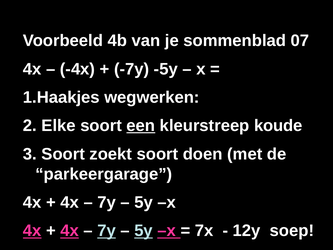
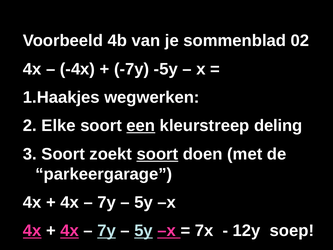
07: 07 -> 02
koude: koude -> deling
soort at (157, 154) underline: none -> present
